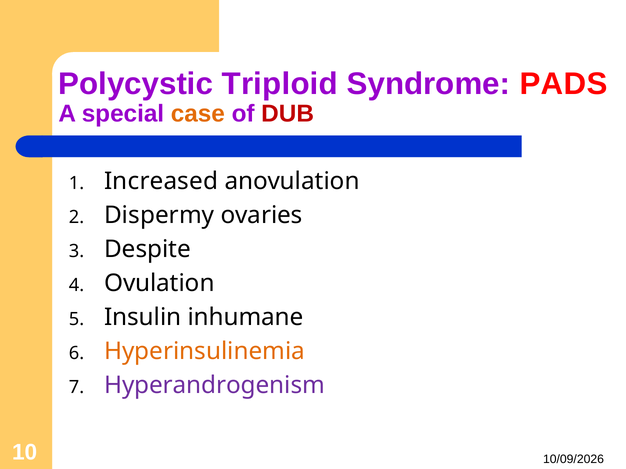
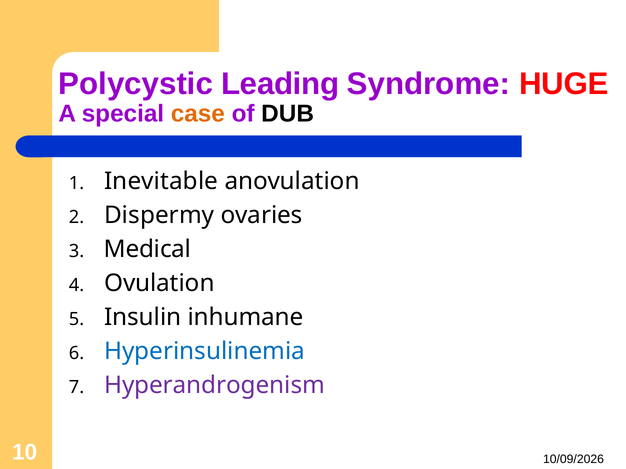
Triploid: Triploid -> Leading
PADS: PADS -> HUGE
DUB colour: red -> black
Increased: Increased -> Inevitable
Despite: Despite -> Medical
Hyperinsulinemia colour: orange -> blue
